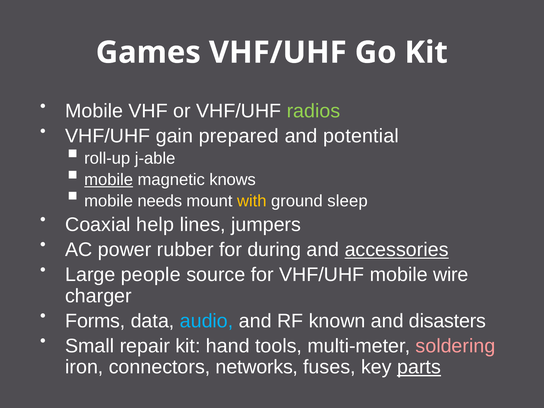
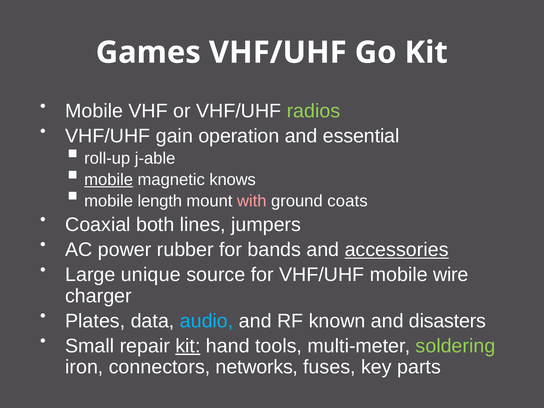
prepared: prepared -> operation
potential: potential -> essential
needs: needs -> length
with colour: yellow -> pink
sleep: sleep -> coats
help: help -> both
during: during -> bands
people: people -> unique
Forms: Forms -> Plates
kit at (188, 346) underline: none -> present
soldering colour: pink -> light green
parts underline: present -> none
